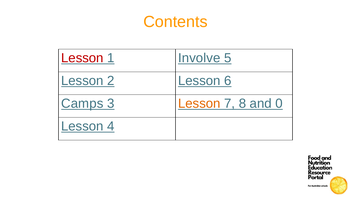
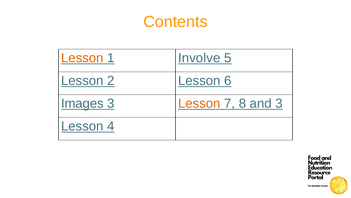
Lesson at (82, 58) colour: red -> orange
Camps: Camps -> Images
and 0: 0 -> 3
